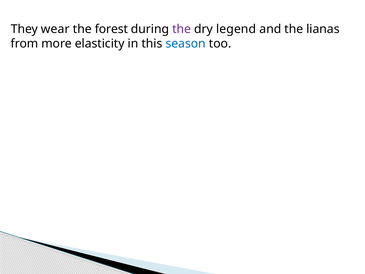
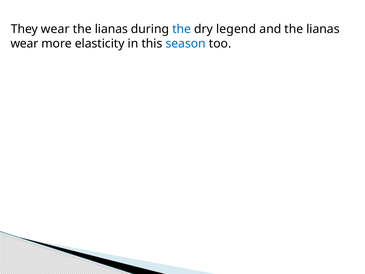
forest at (111, 29): forest -> lianas
the at (182, 29) colour: purple -> blue
from at (25, 44): from -> wear
